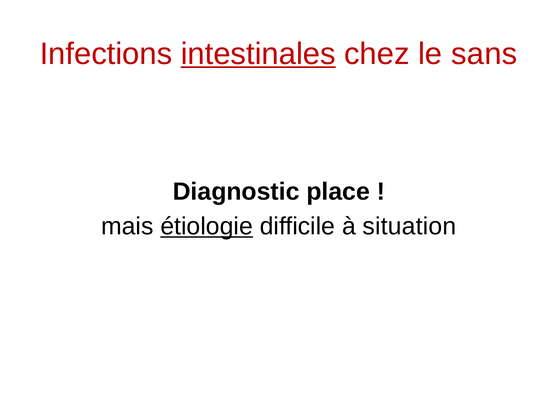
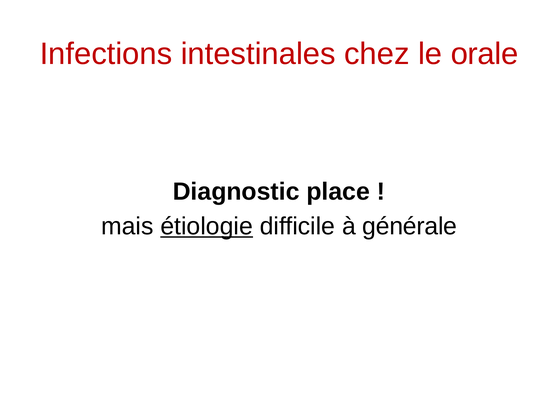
intestinales underline: present -> none
sans: sans -> orale
situation: situation -> générale
